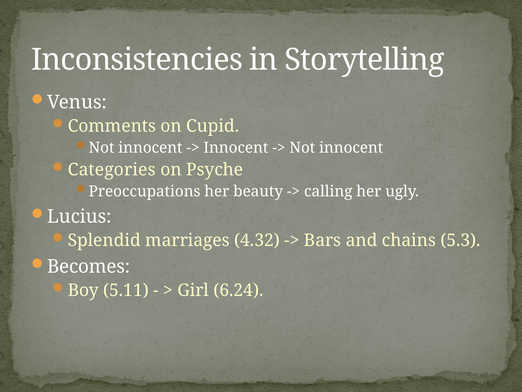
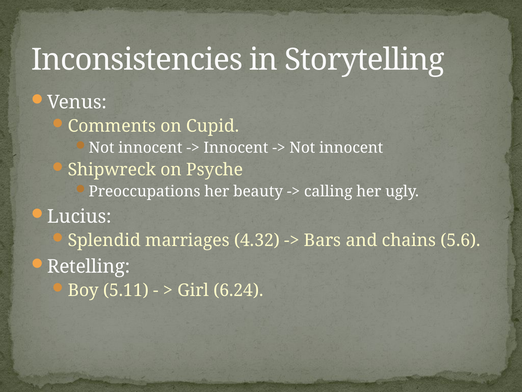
Categories: Categories -> Shipwreck
5.3: 5.3 -> 5.6
Becomes: Becomes -> Retelling
